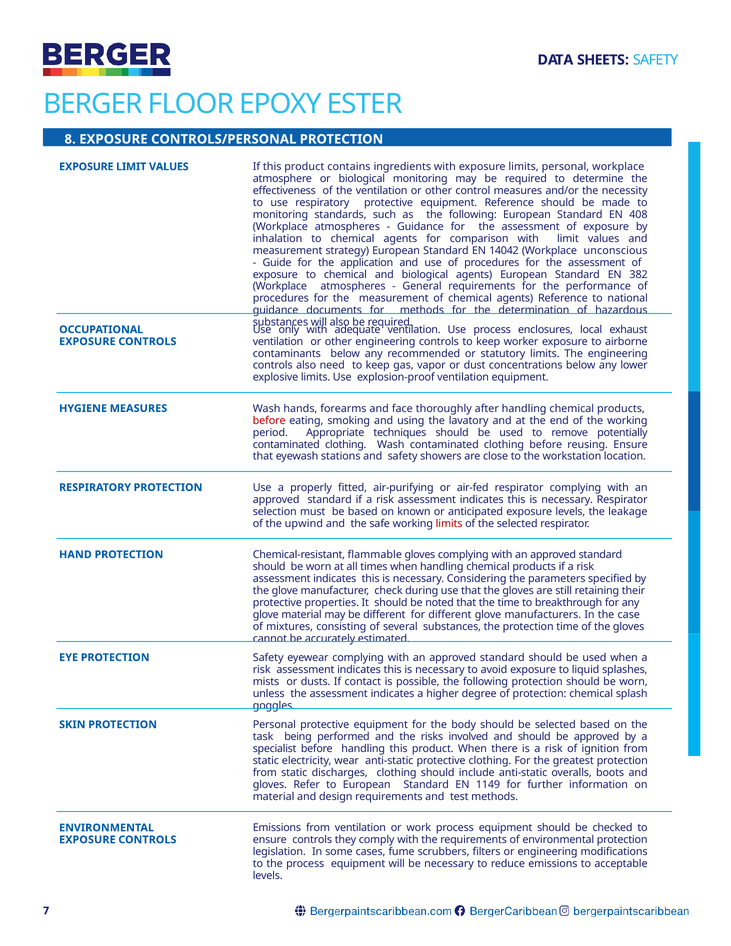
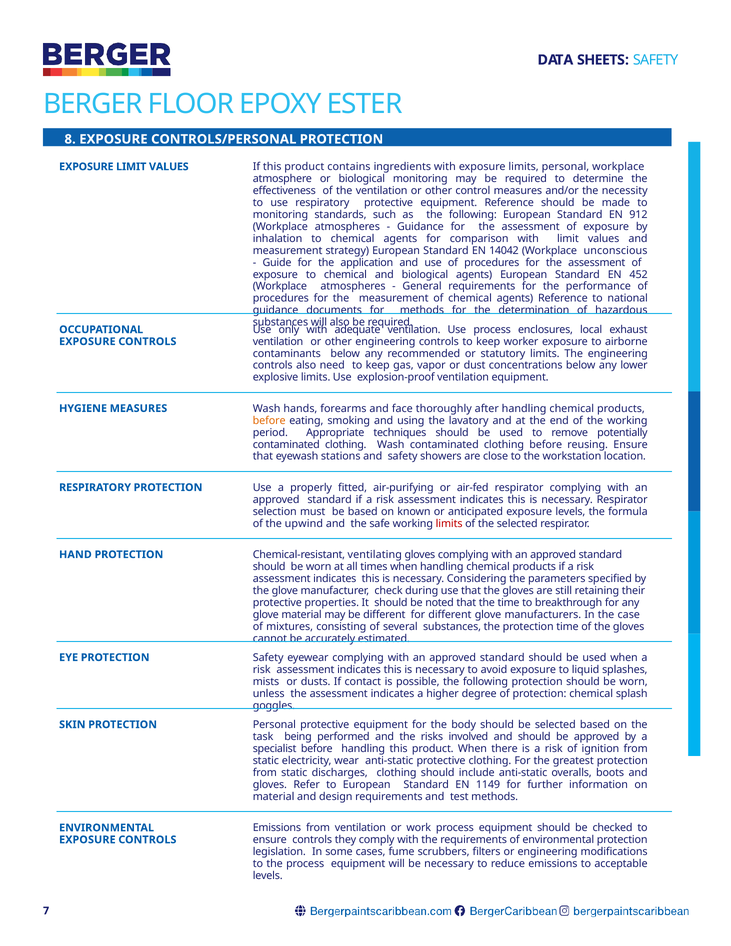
408: 408 -> 912
382: 382 -> 452
before at (269, 421) colour: red -> orange
leakage: leakage -> formula
flammable: flammable -> ventilating
